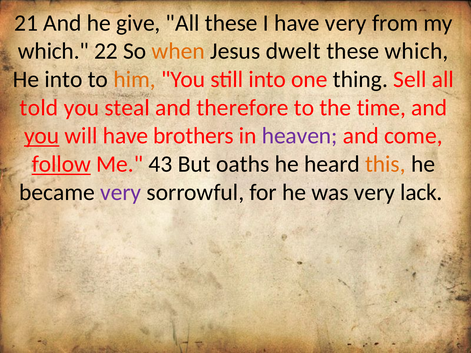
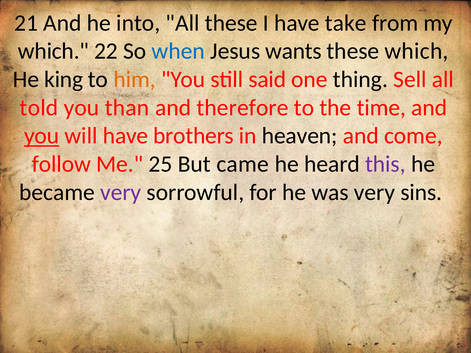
give: give -> into
have very: very -> take
when colour: orange -> blue
dwelt: dwelt -> wants
He into: into -> king
still into: into -> said
steal: steal -> than
heaven colour: purple -> black
follow underline: present -> none
43: 43 -> 25
oaths: oaths -> came
this colour: orange -> purple
lack: lack -> sins
